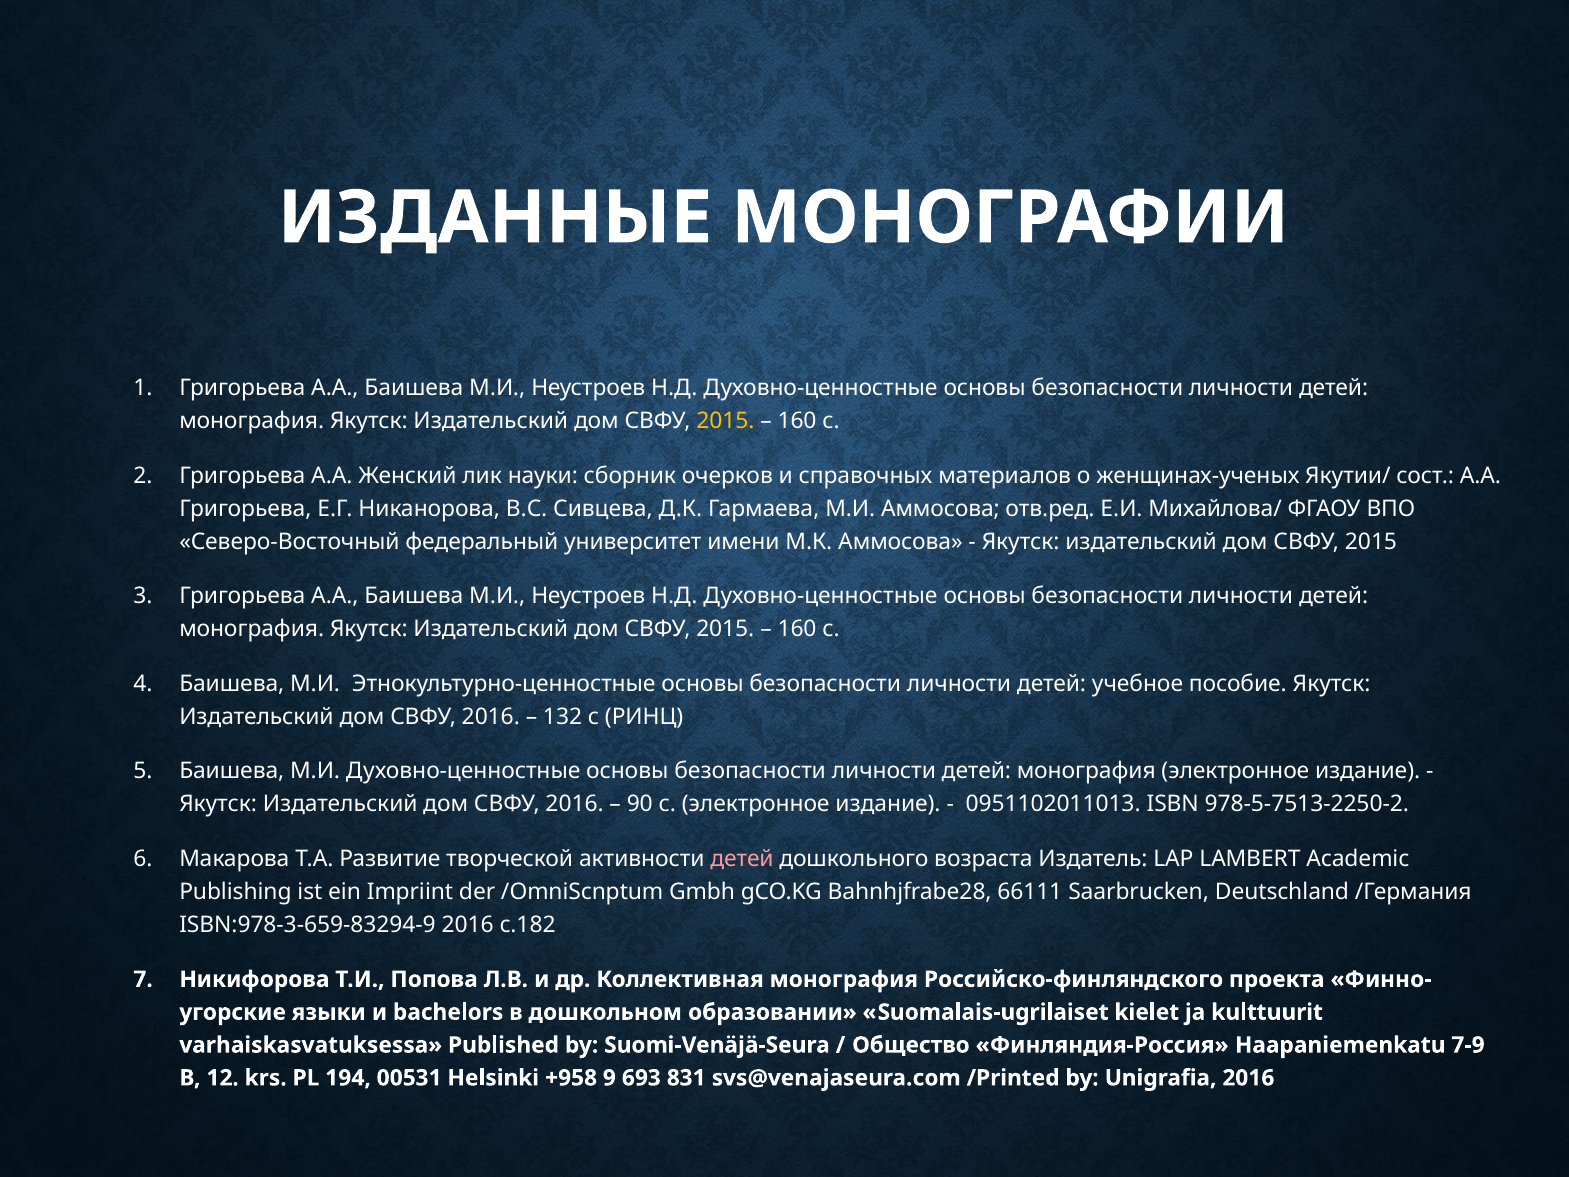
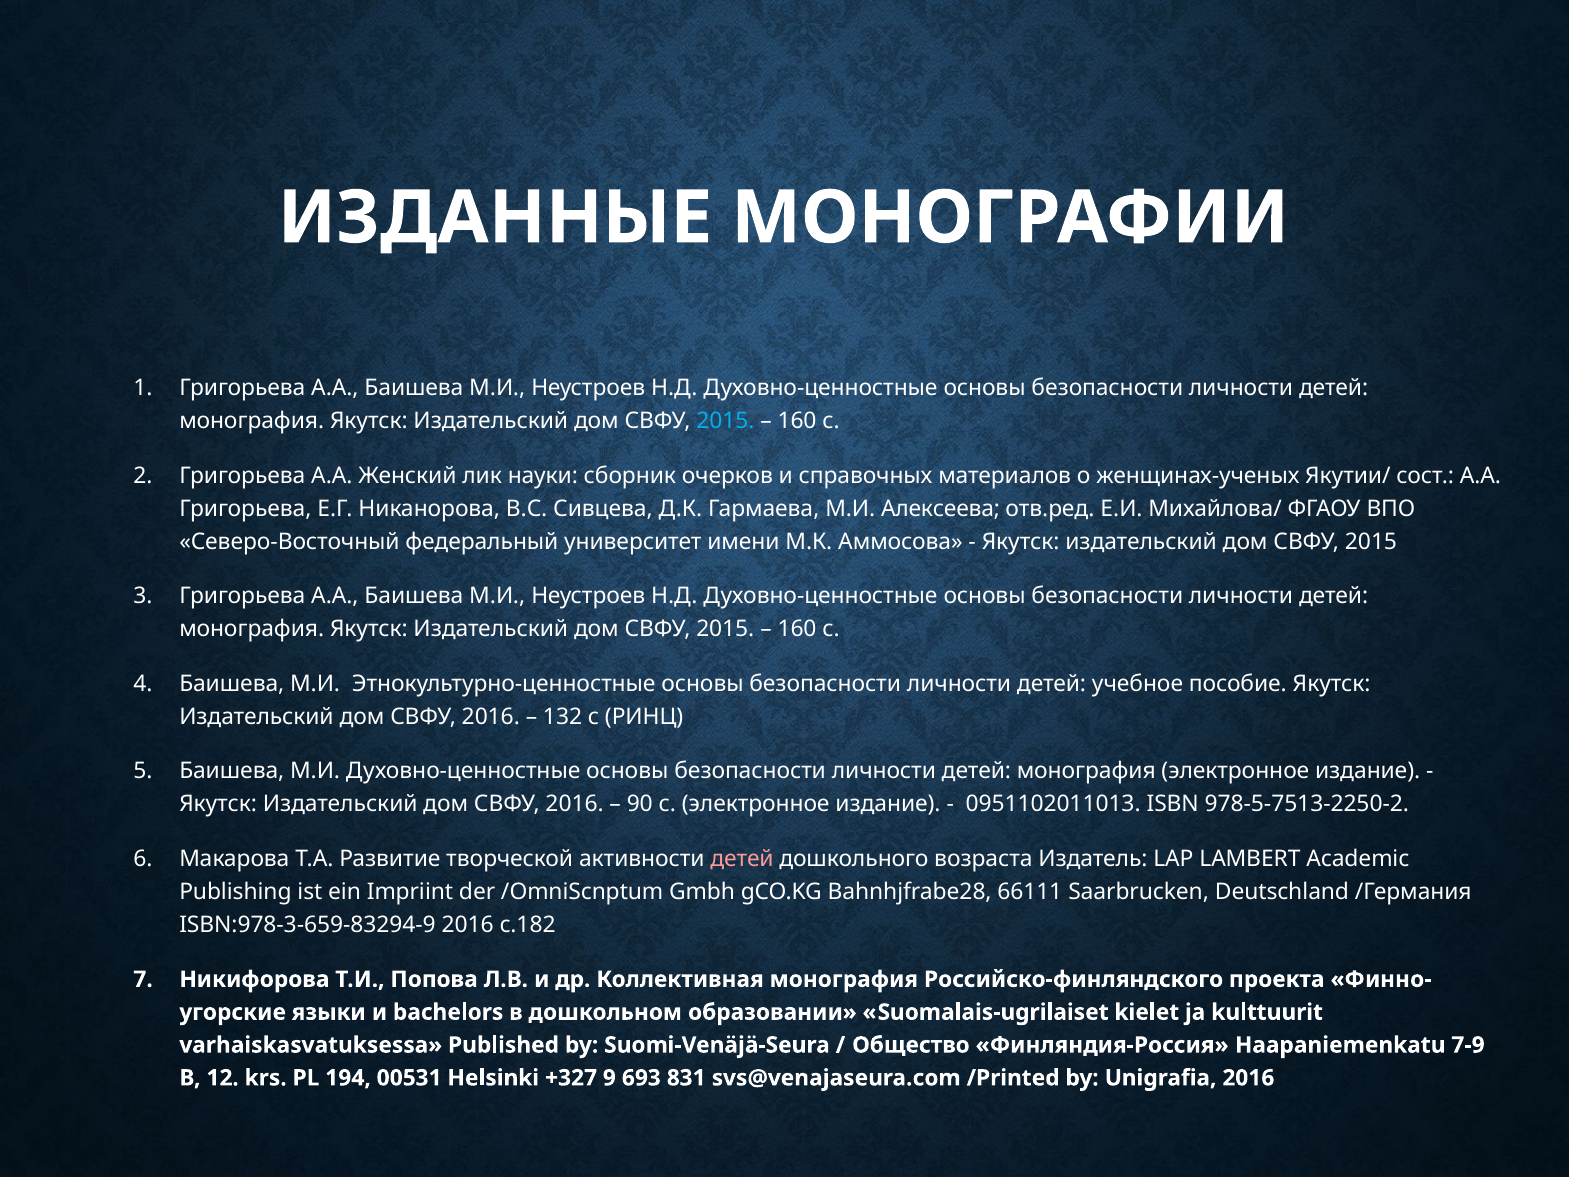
2015 at (725, 421) colour: yellow -> light blue
М.И Аммосова: Аммосова -> Алексеева
+958: +958 -> +327
